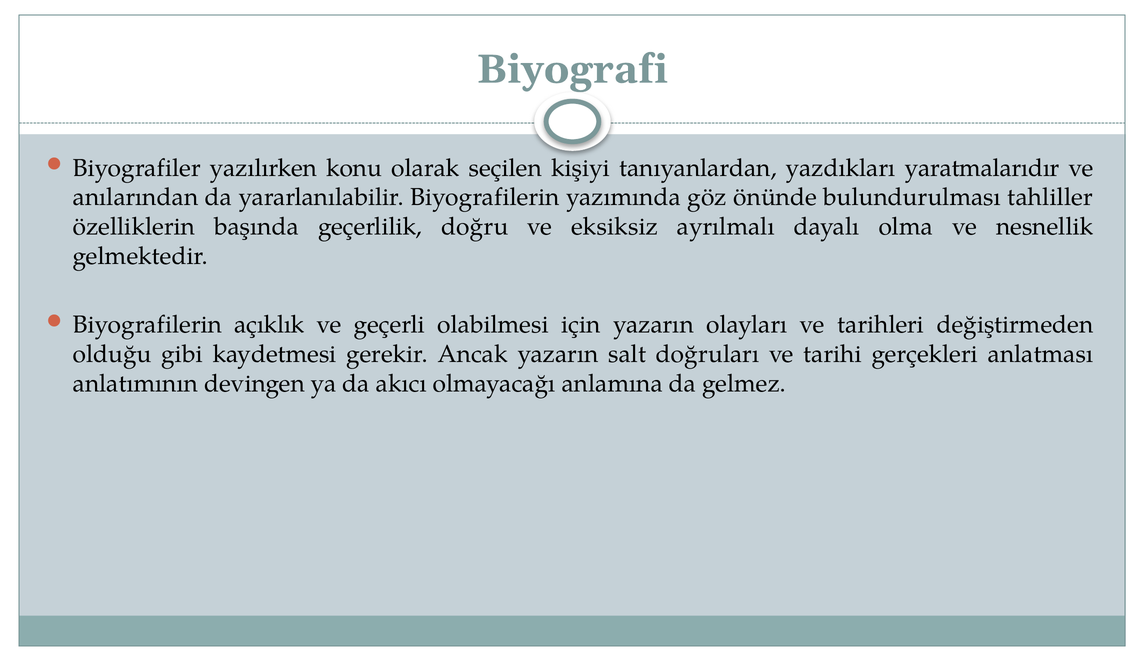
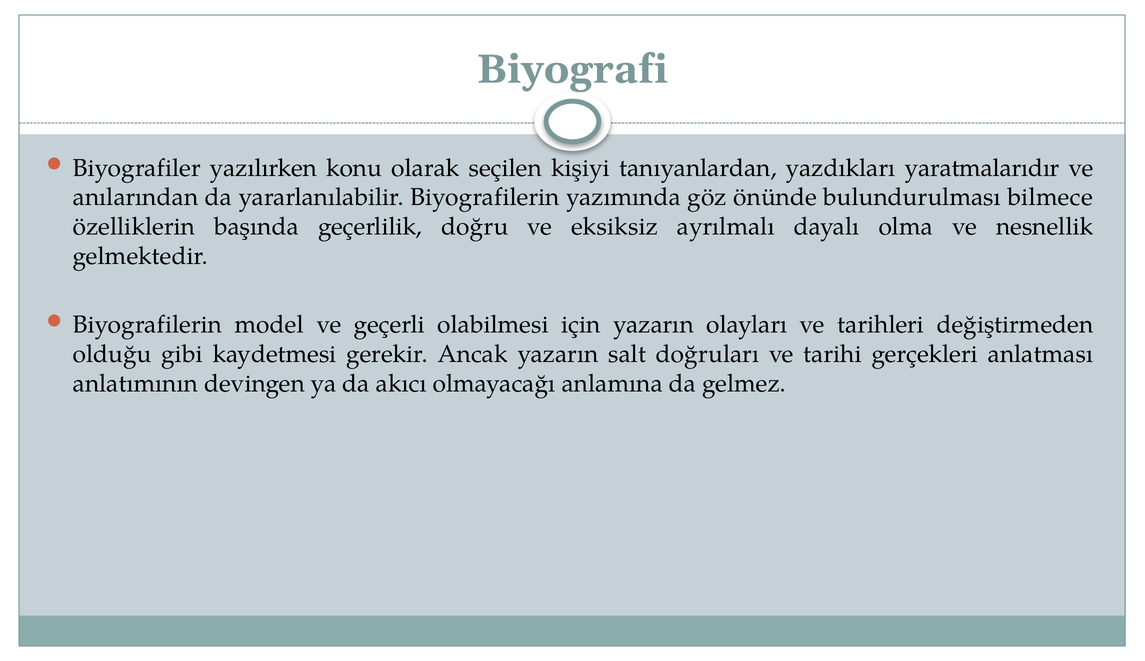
tahliller: tahliller -> bilmece
açıklık: açıklık -> model
